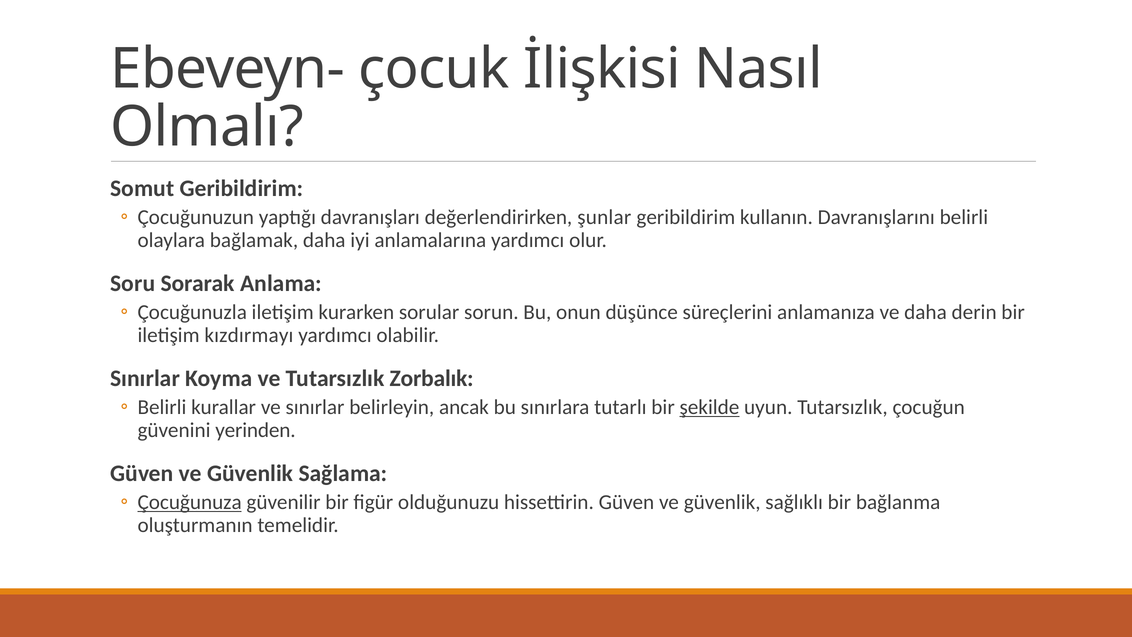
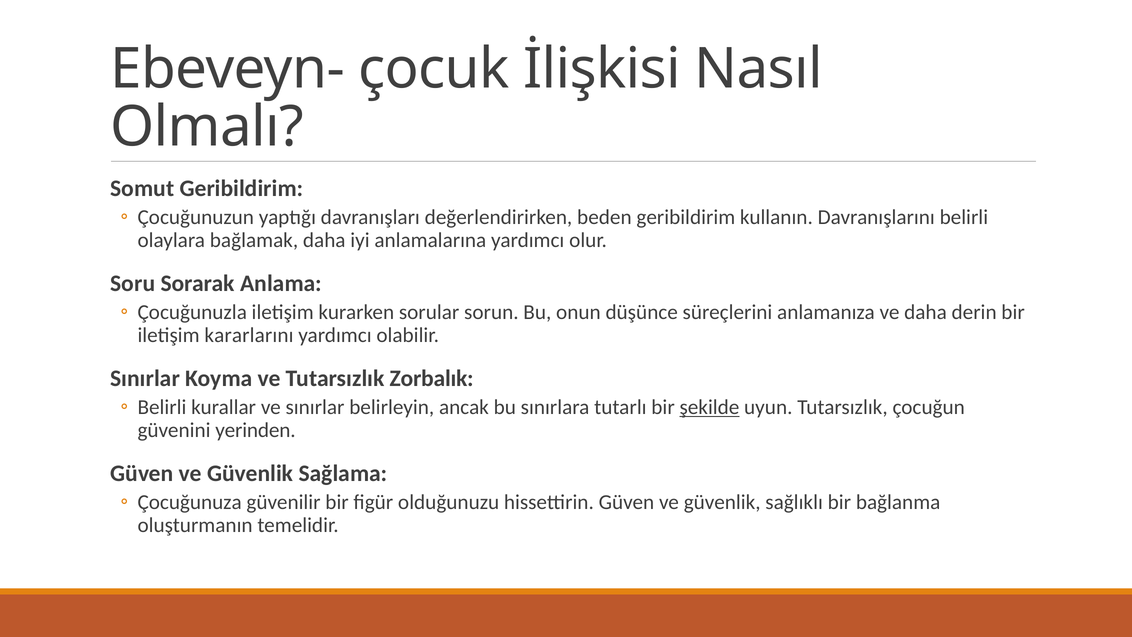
şunlar: şunlar -> beden
kızdırmayı: kızdırmayı -> kararlarını
Çocuğunuza underline: present -> none
